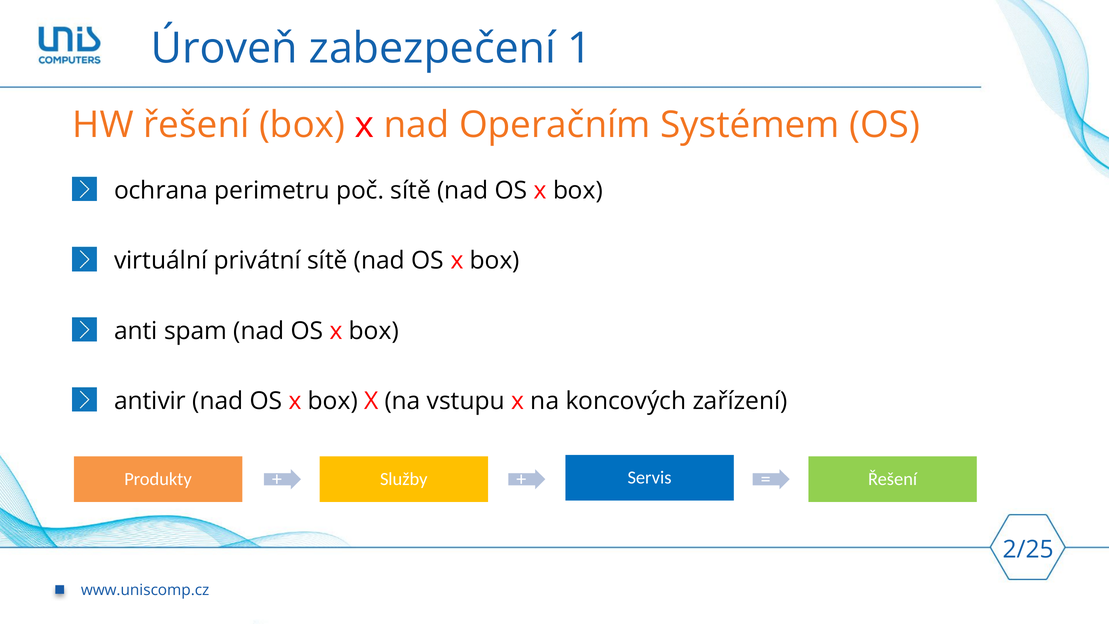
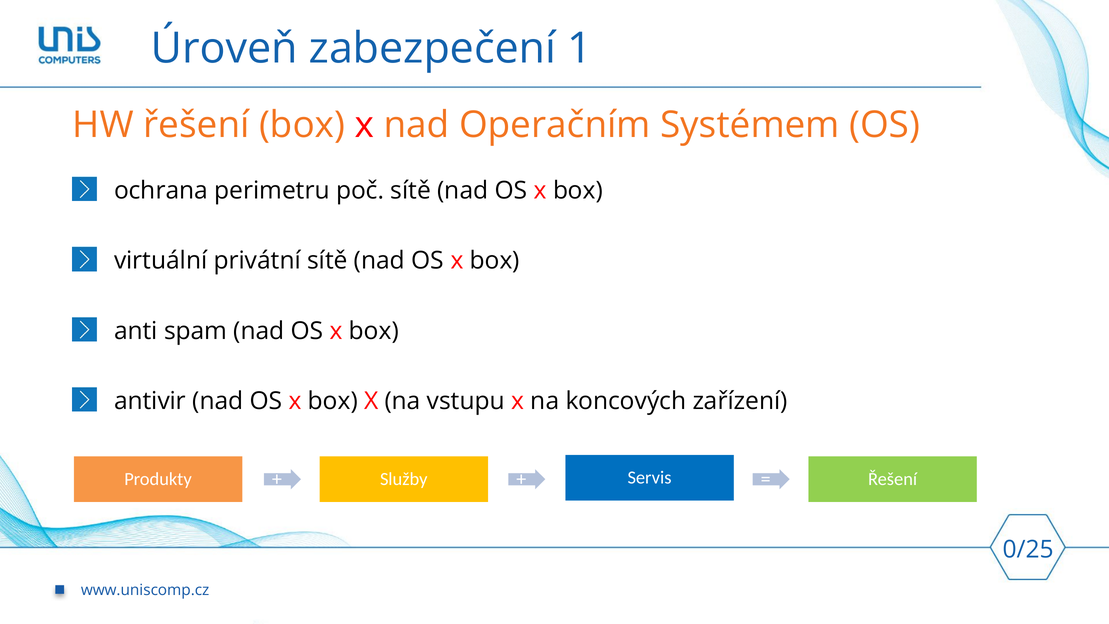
2/25: 2/25 -> 0/25
